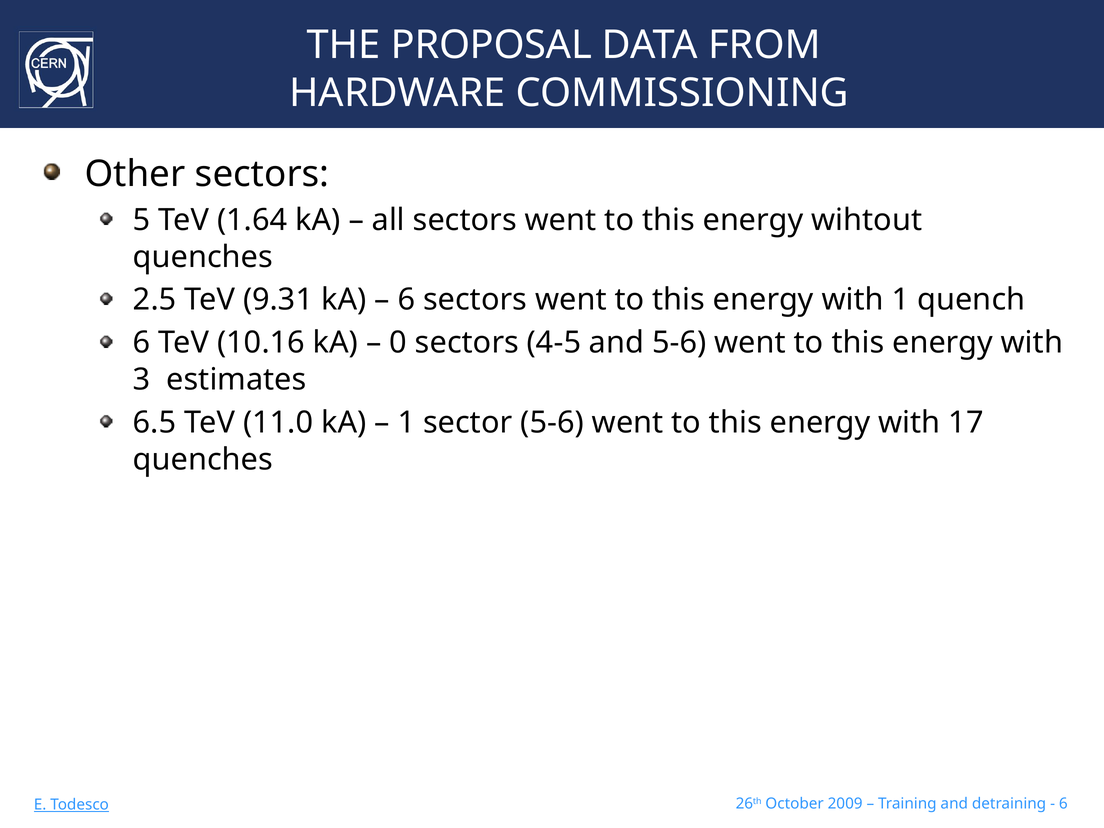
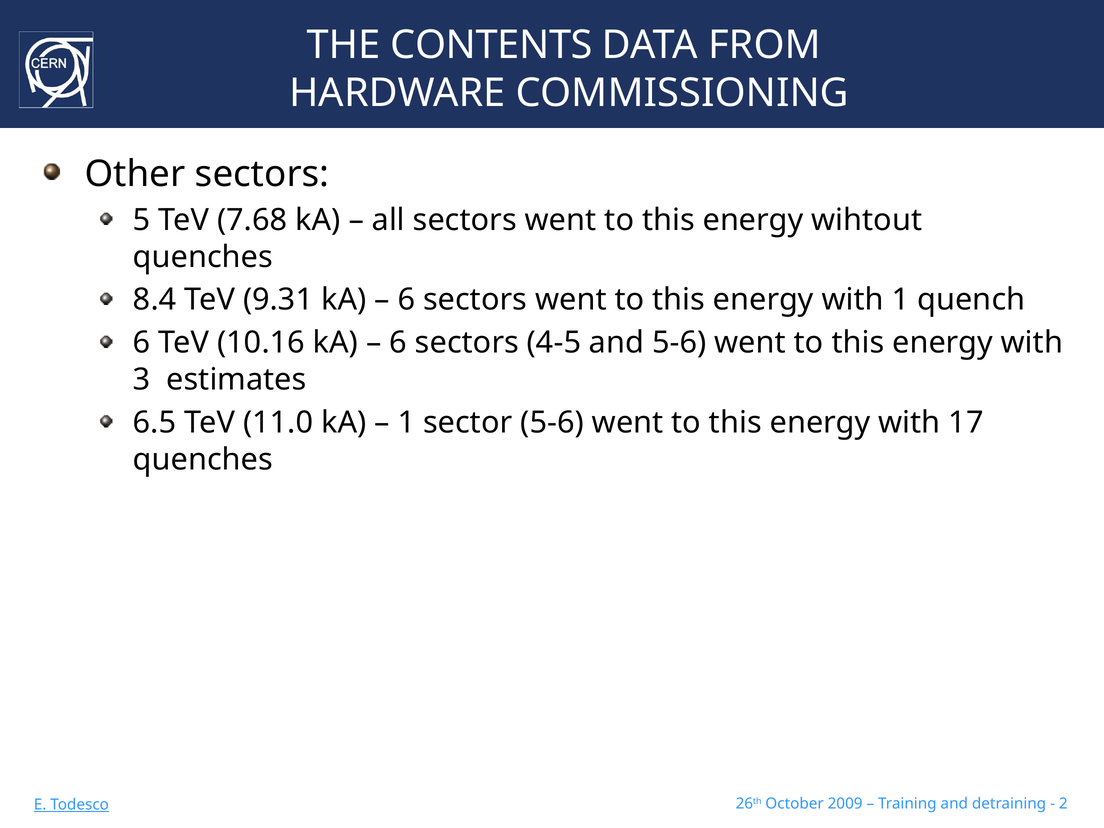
PROPOSAL: PROPOSAL -> CONTENTS
1.64: 1.64 -> 7.68
2.5: 2.5 -> 8.4
0 at (398, 343): 0 -> 6
6 at (1063, 804): 6 -> 2
